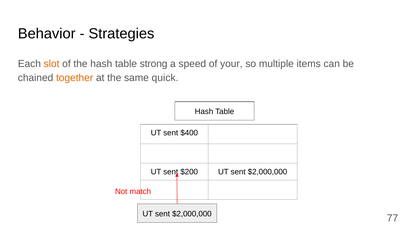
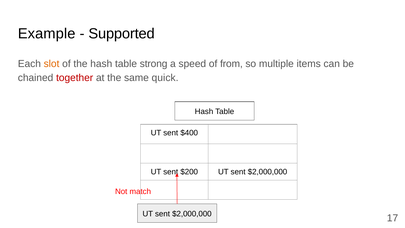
Behavior: Behavior -> Example
Strategies: Strategies -> Supported
your: your -> from
together colour: orange -> red
77: 77 -> 17
